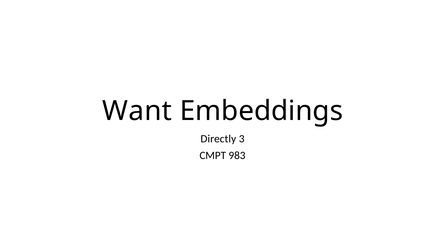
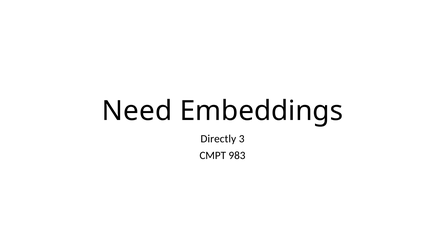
Want: Want -> Need
